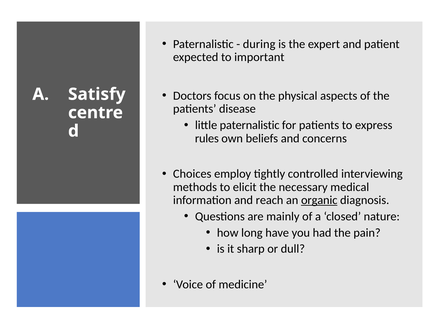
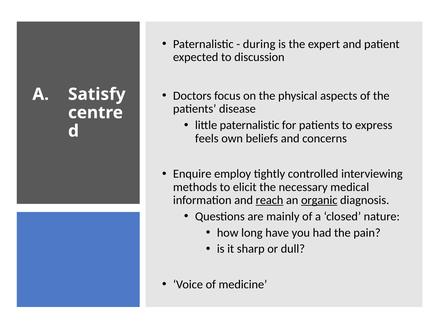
important: important -> discussion
rules: rules -> feels
Choices: Choices -> Enquire
reach underline: none -> present
